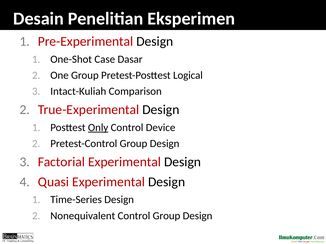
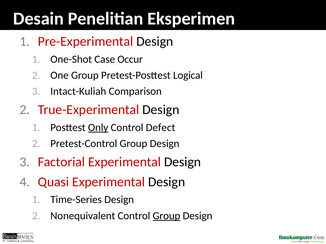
Dasar: Dasar -> Occur
Device: Device -> Defect
Group at (166, 216) underline: none -> present
